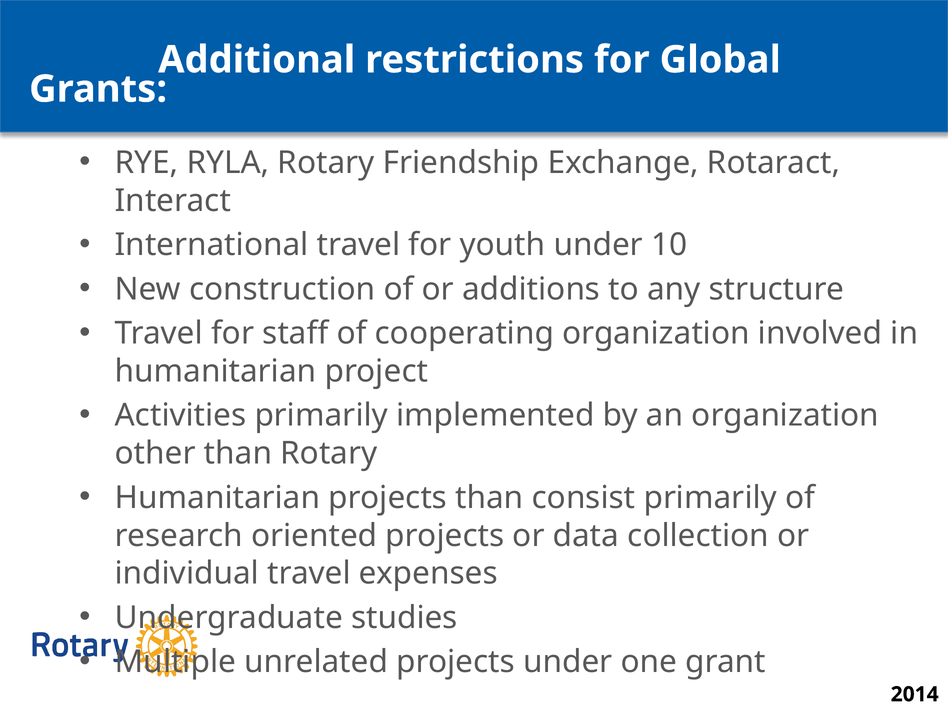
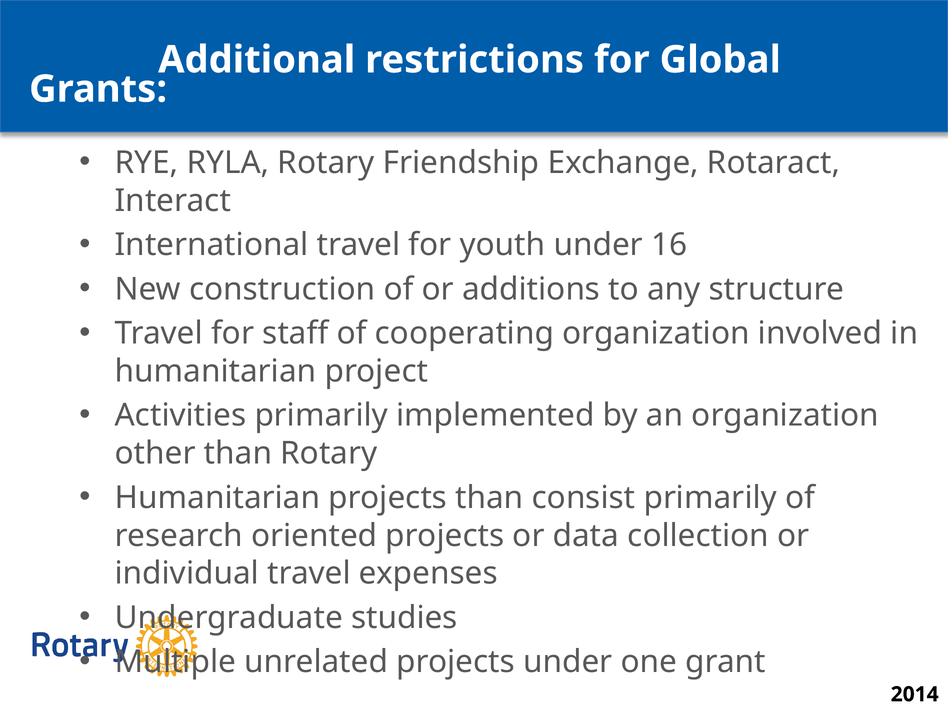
10: 10 -> 16
